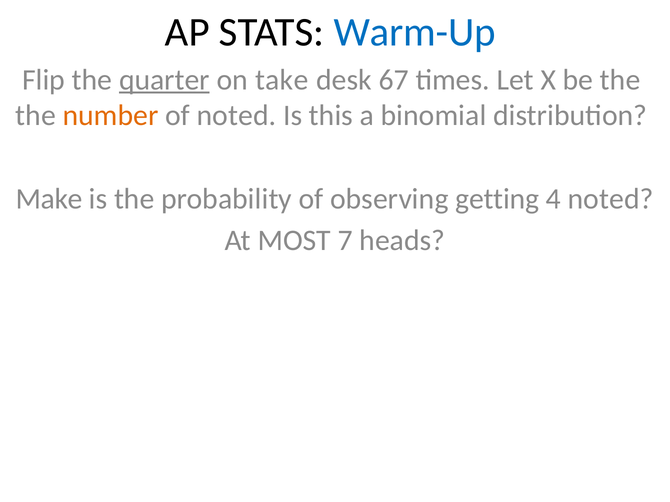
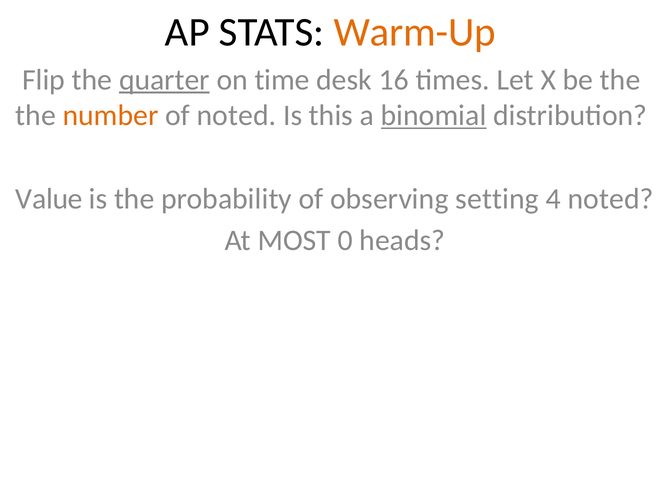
Warm-Up colour: blue -> orange
take: take -> time
67: 67 -> 16
binomial underline: none -> present
Make: Make -> Value
getting: getting -> setting
7: 7 -> 0
